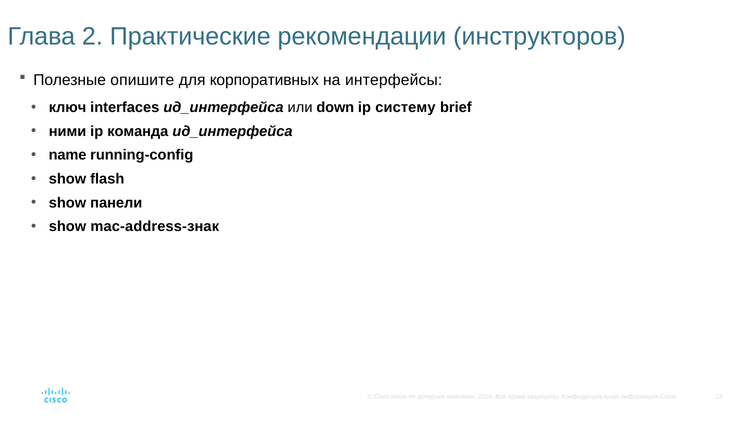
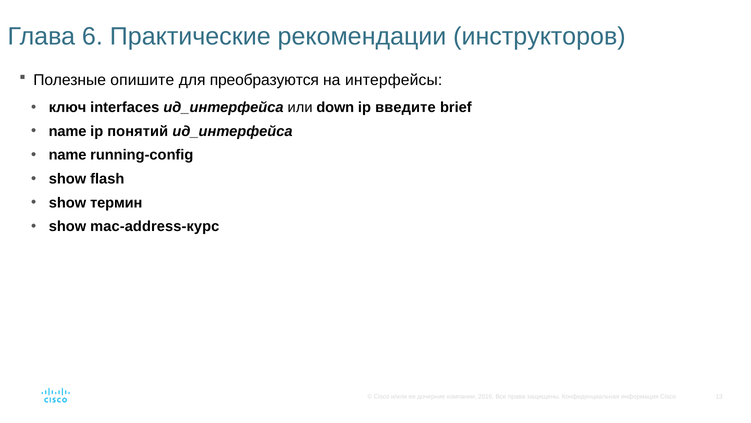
2: 2 -> 6
корпоративных: корпоративных -> преобразуются
систему: систему -> введите
ними at (68, 131): ними -> name
команда: команда -> понятий
панели: панели -> термин
mac-address-знак: mac-address-знак -> mac-address-курс
